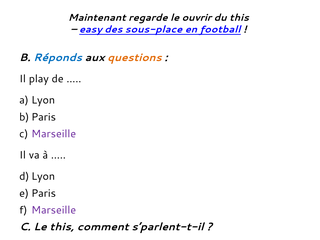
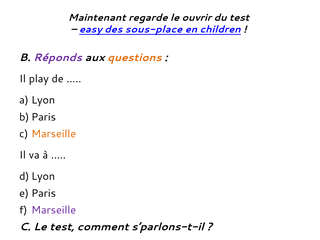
du this: this -> test
football: football -> children
Réponds colour: blue -> purple
Marseille at (54, 134) colour: purple -> orange
Le this: this -> test
s’parlent-t-il: s’parlent-t-il -> s’parlons-t-il
